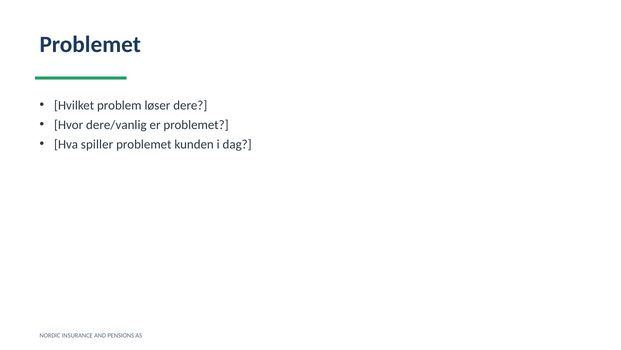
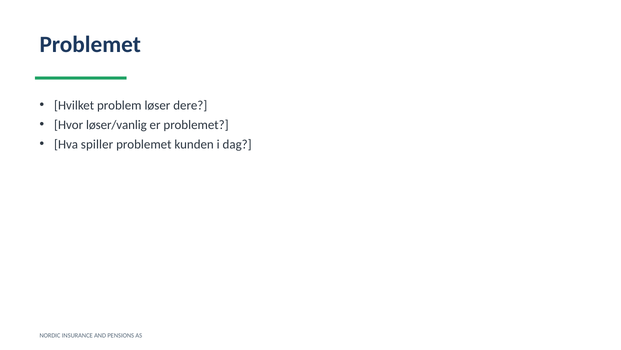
dere/vanlig: dere/vanlig -> løser/vanlig
